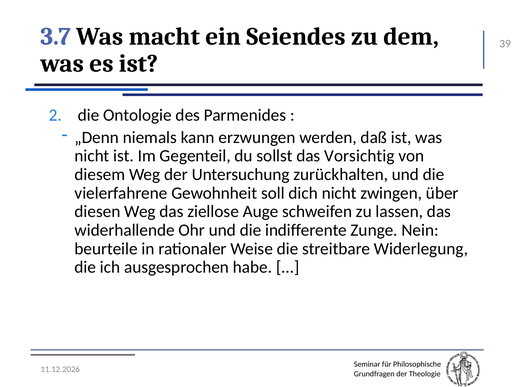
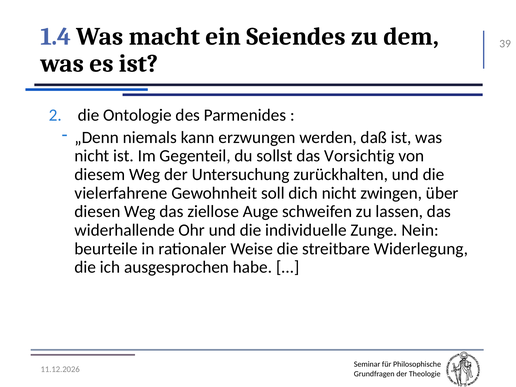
3.7: 3.7 -> 1.4
indifferente: indifferente -> individuelle
